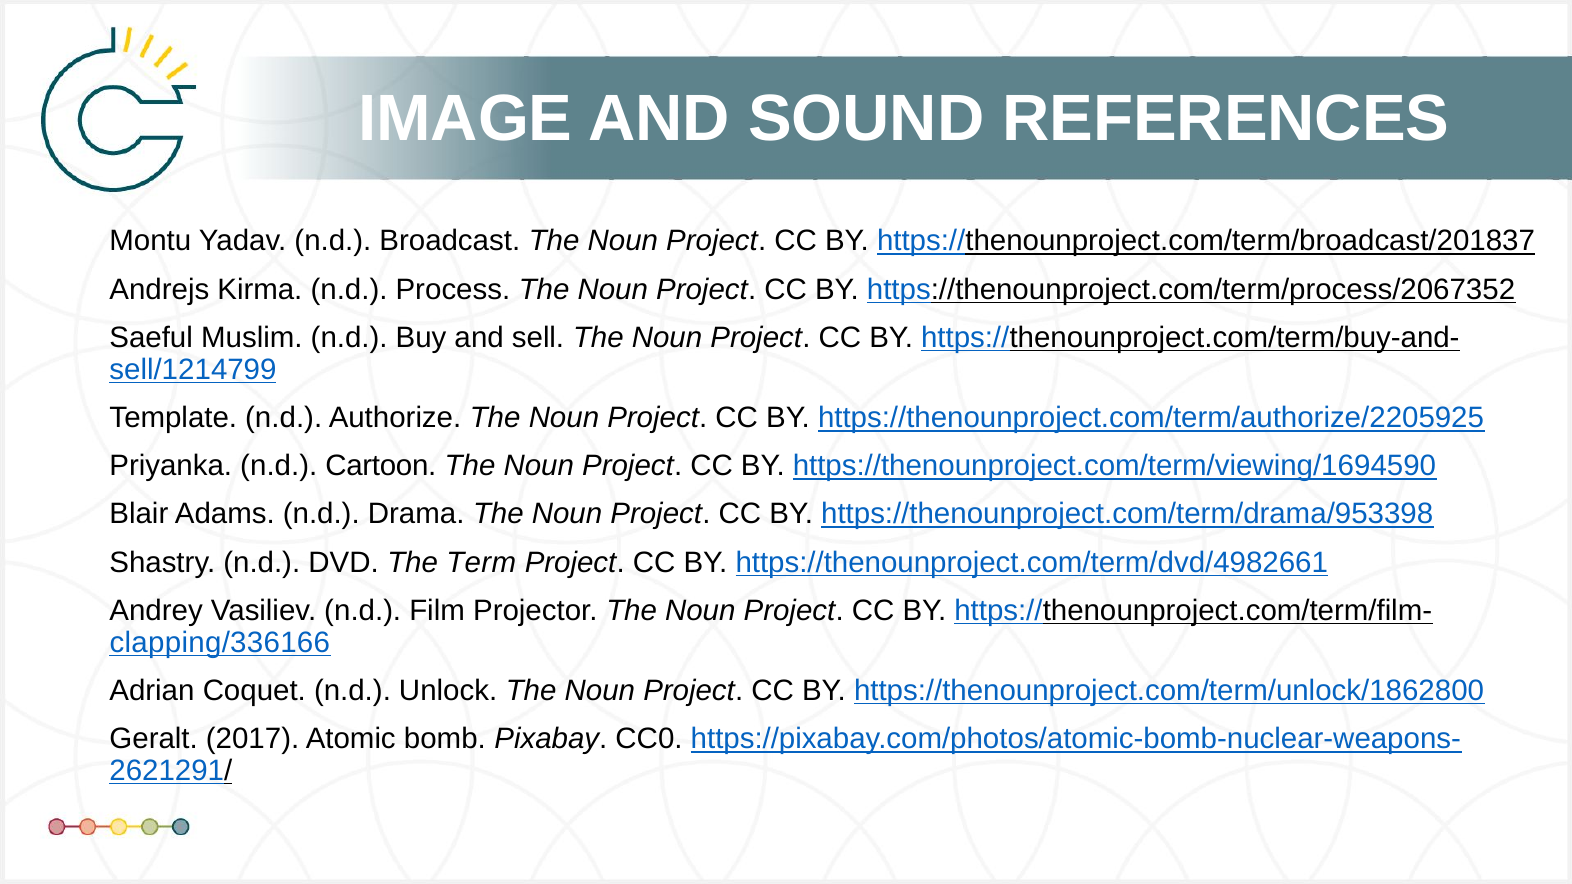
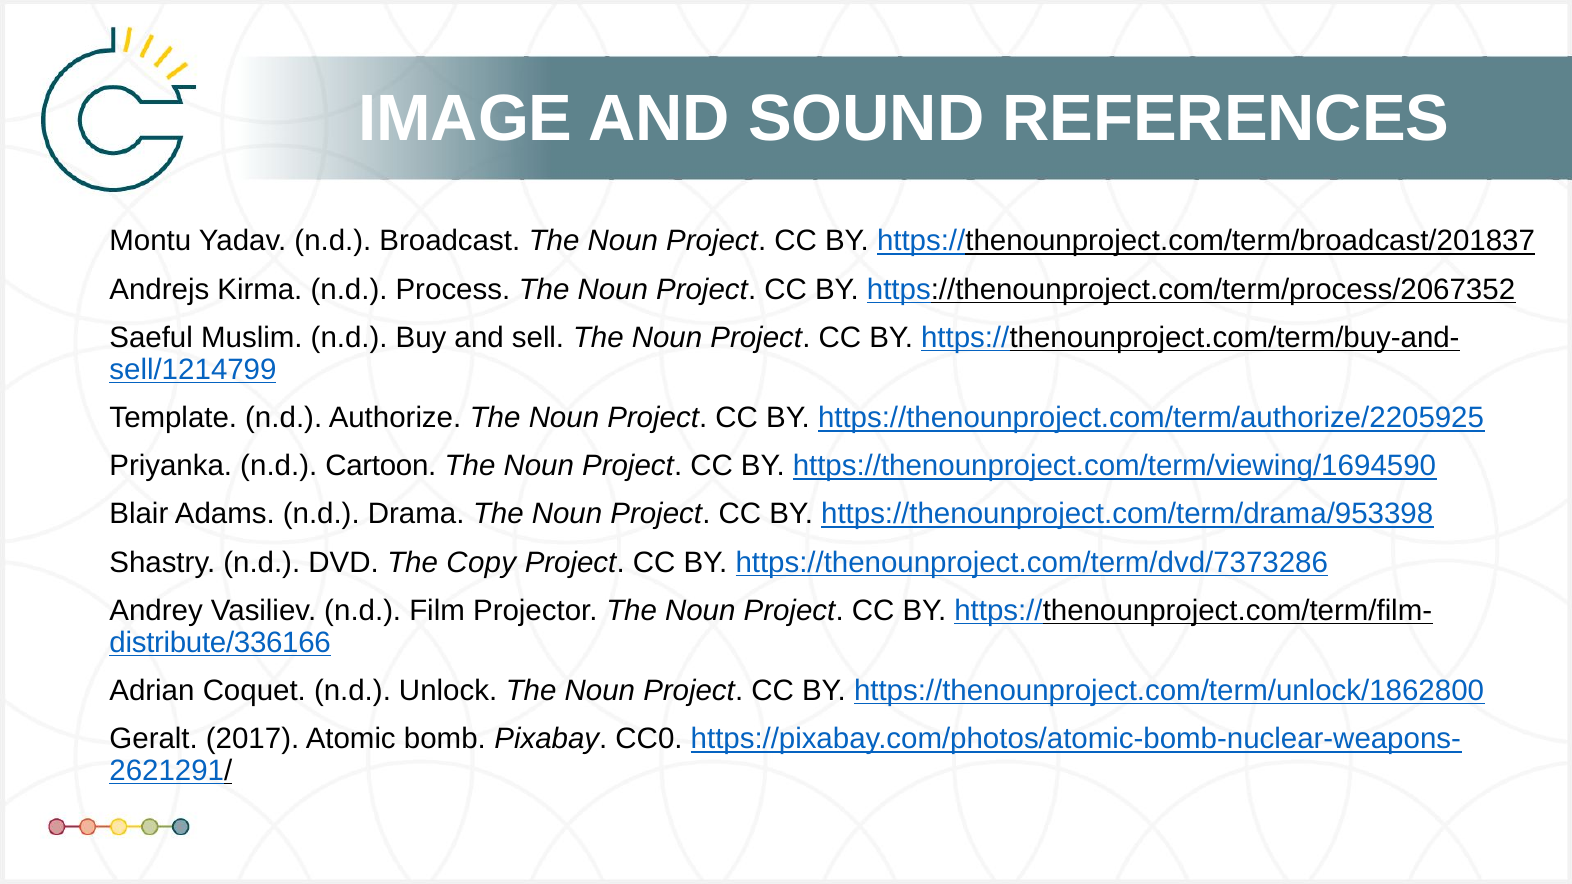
Term: Term -> Copy
https://thenounproject.com/term/dvd/4982661: https://thenounproject.com/term/dvd/4982661 -> https://thenounproject.com/term/dvd/7373286
clapping/336166: clapping/336166 -> distribute/336166
